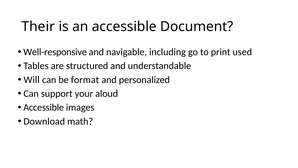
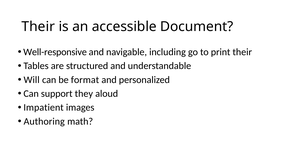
print used: used -> their
your: your -> they
Accessible at (44, 107): Accessible -> Impatient
Download: Download -> Authoring
